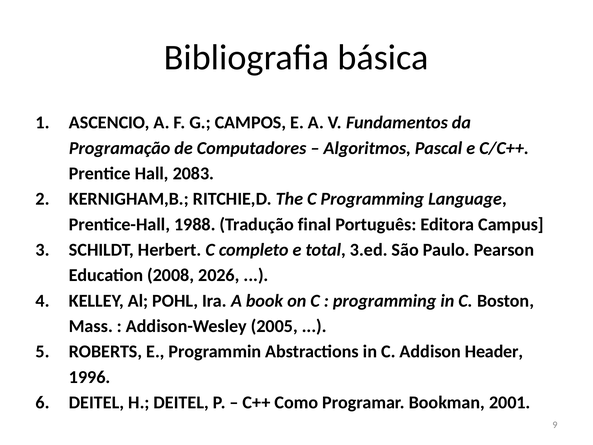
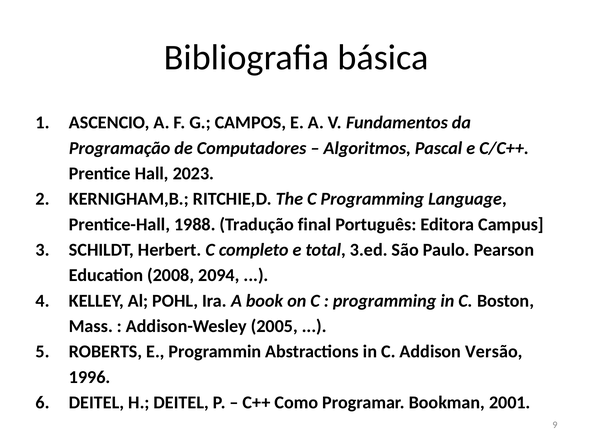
2083: 2083 -> 2023
2026: 2026 -> 2094
Header: Header -> Versão
